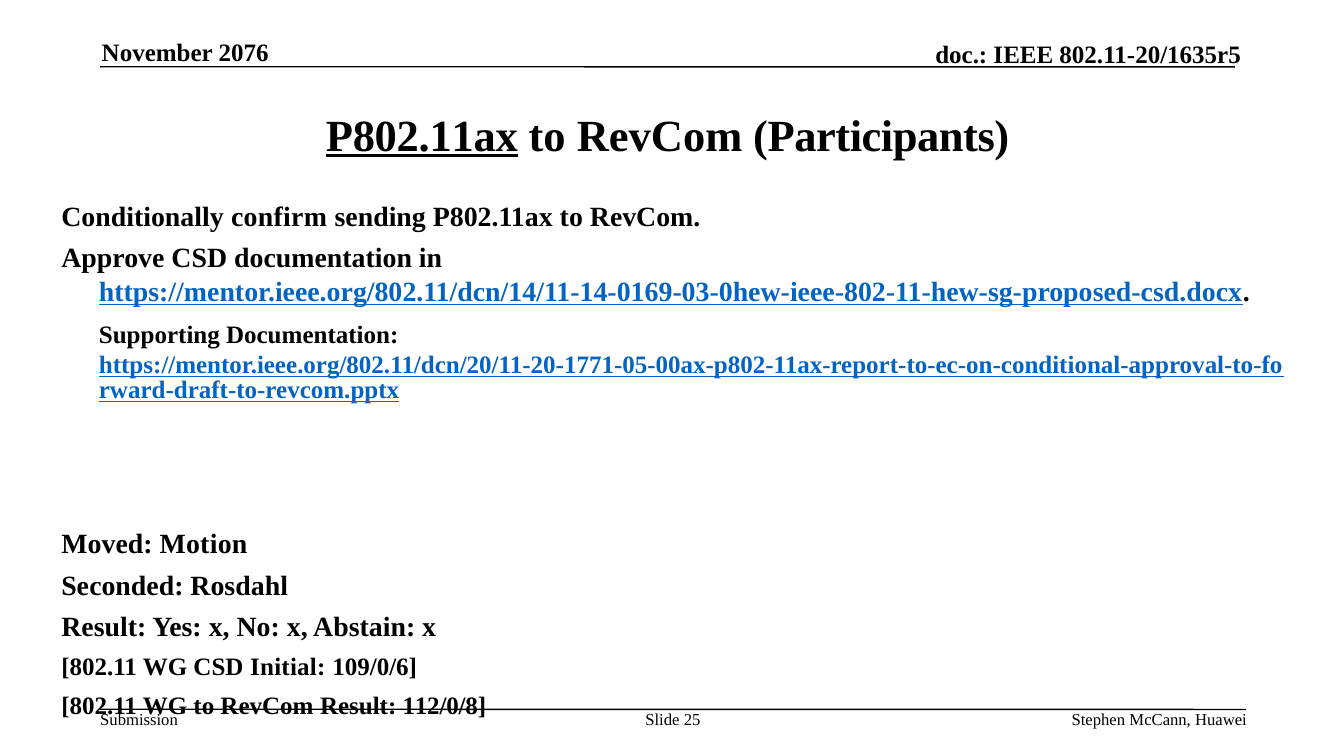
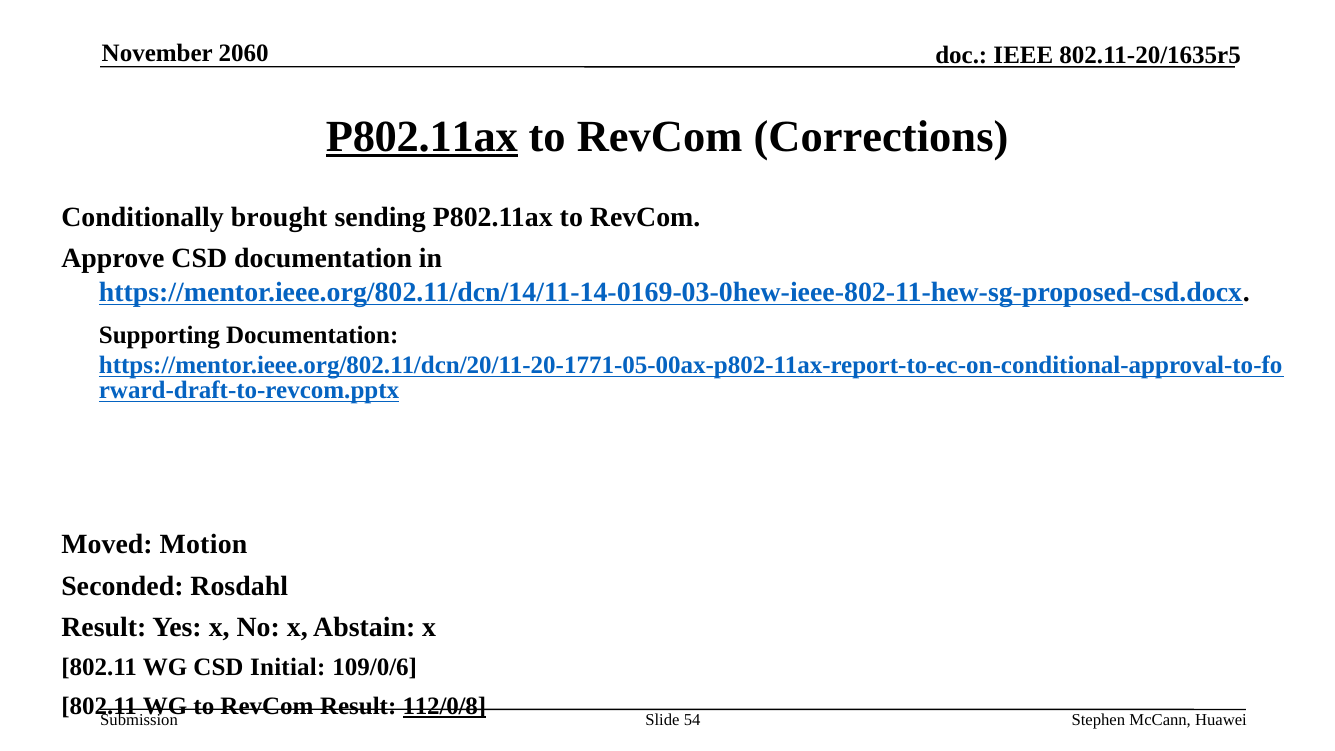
2076: 2076 -> 2060
Participants: Participants -> Corrections
confirm: confirm -> brought
112/0/8 underline: none -> present
25: 25 -> 54
